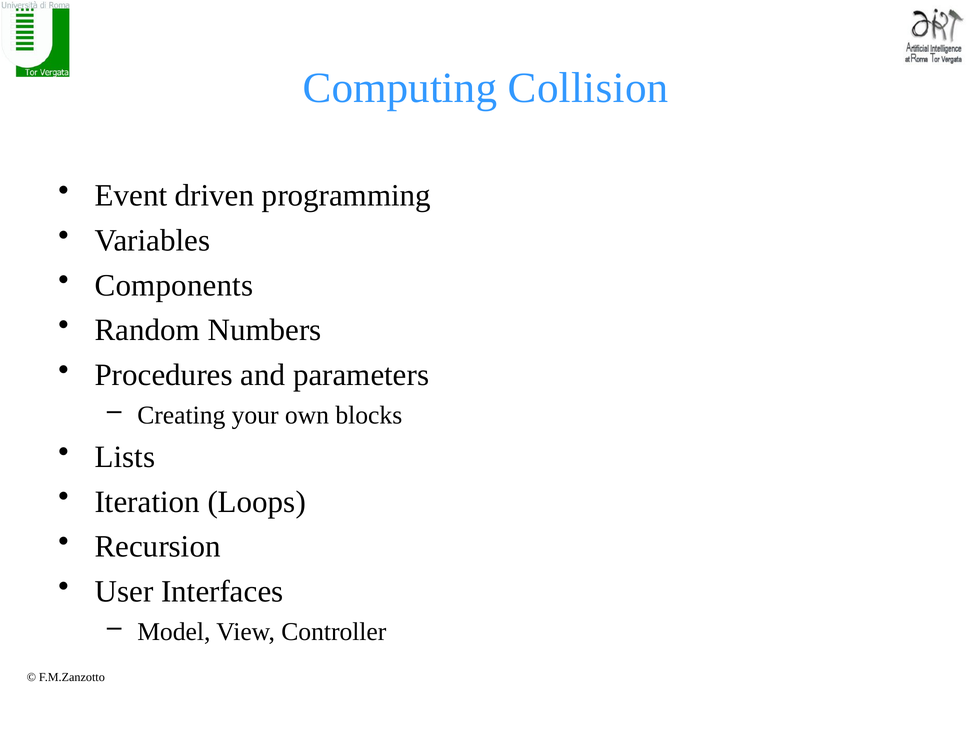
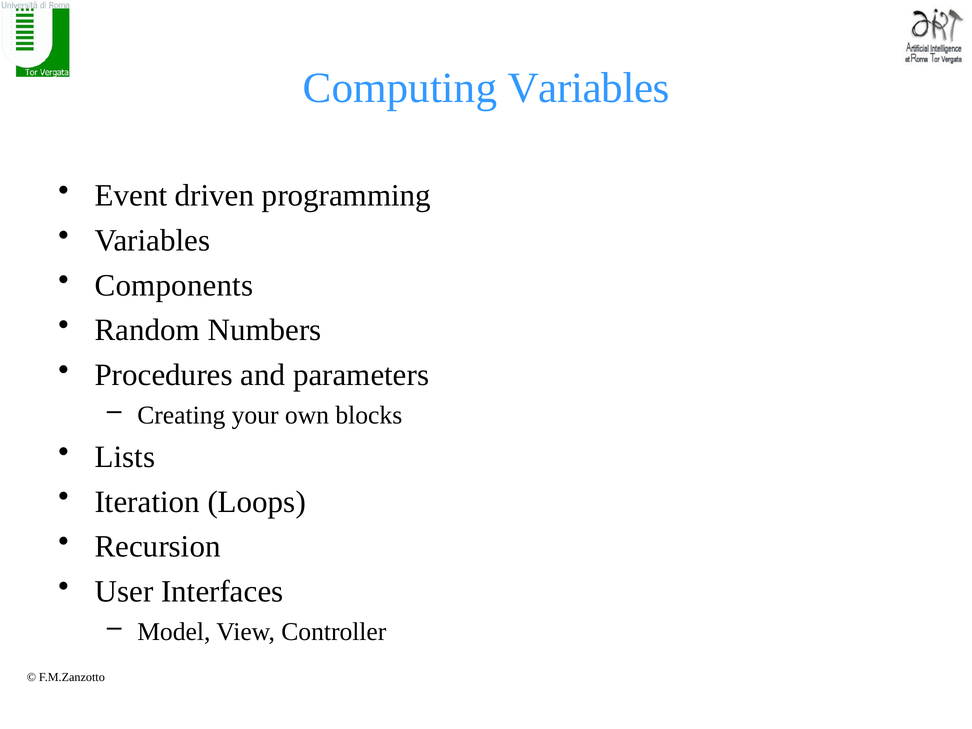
Computing Collision: Collision -> Variables
